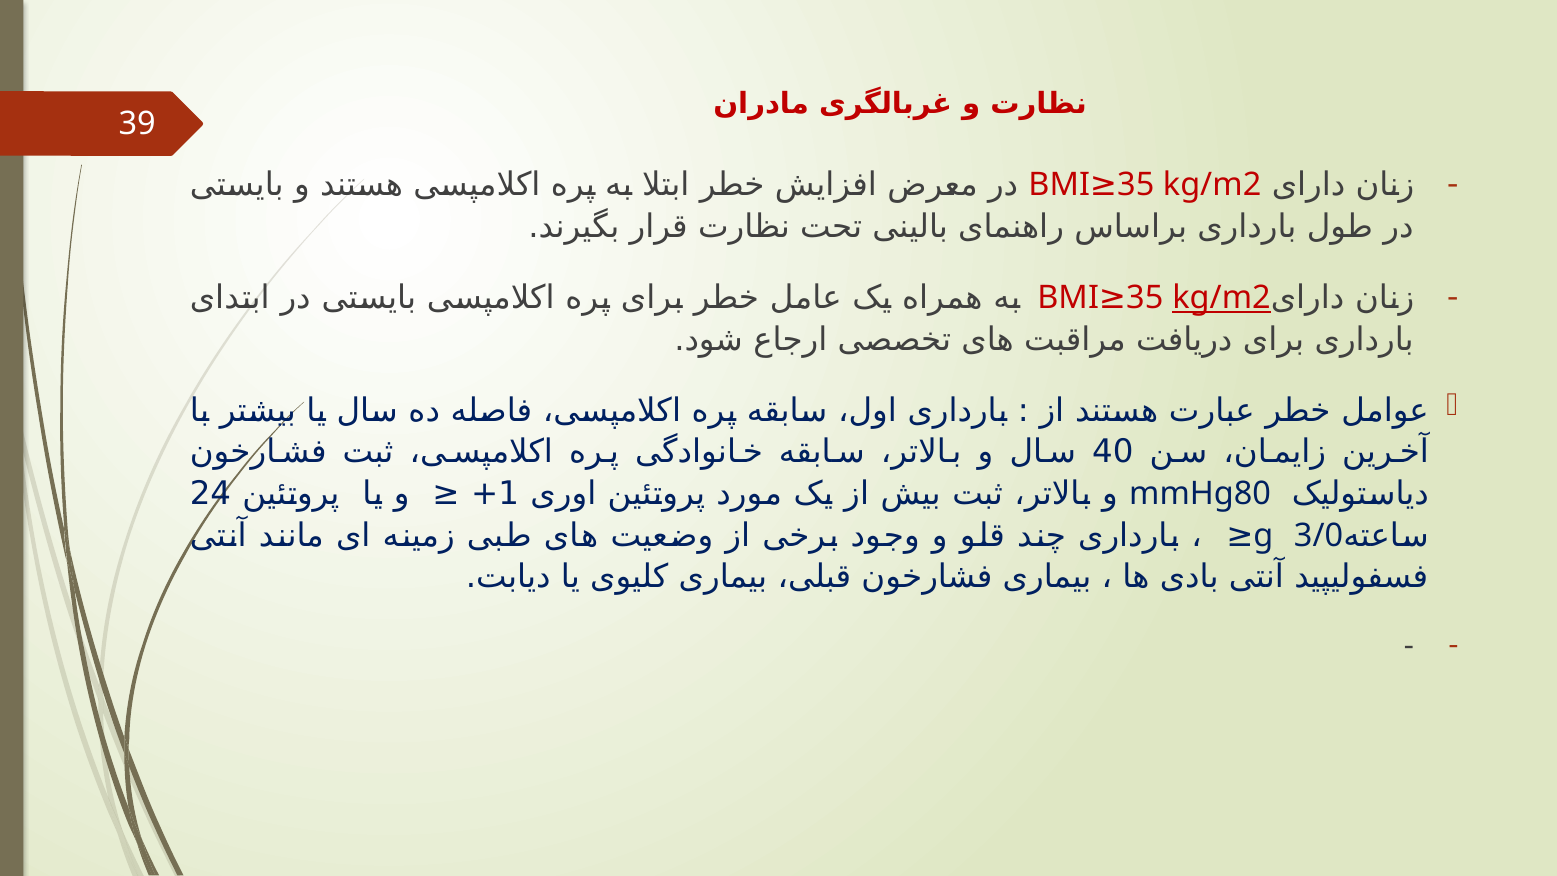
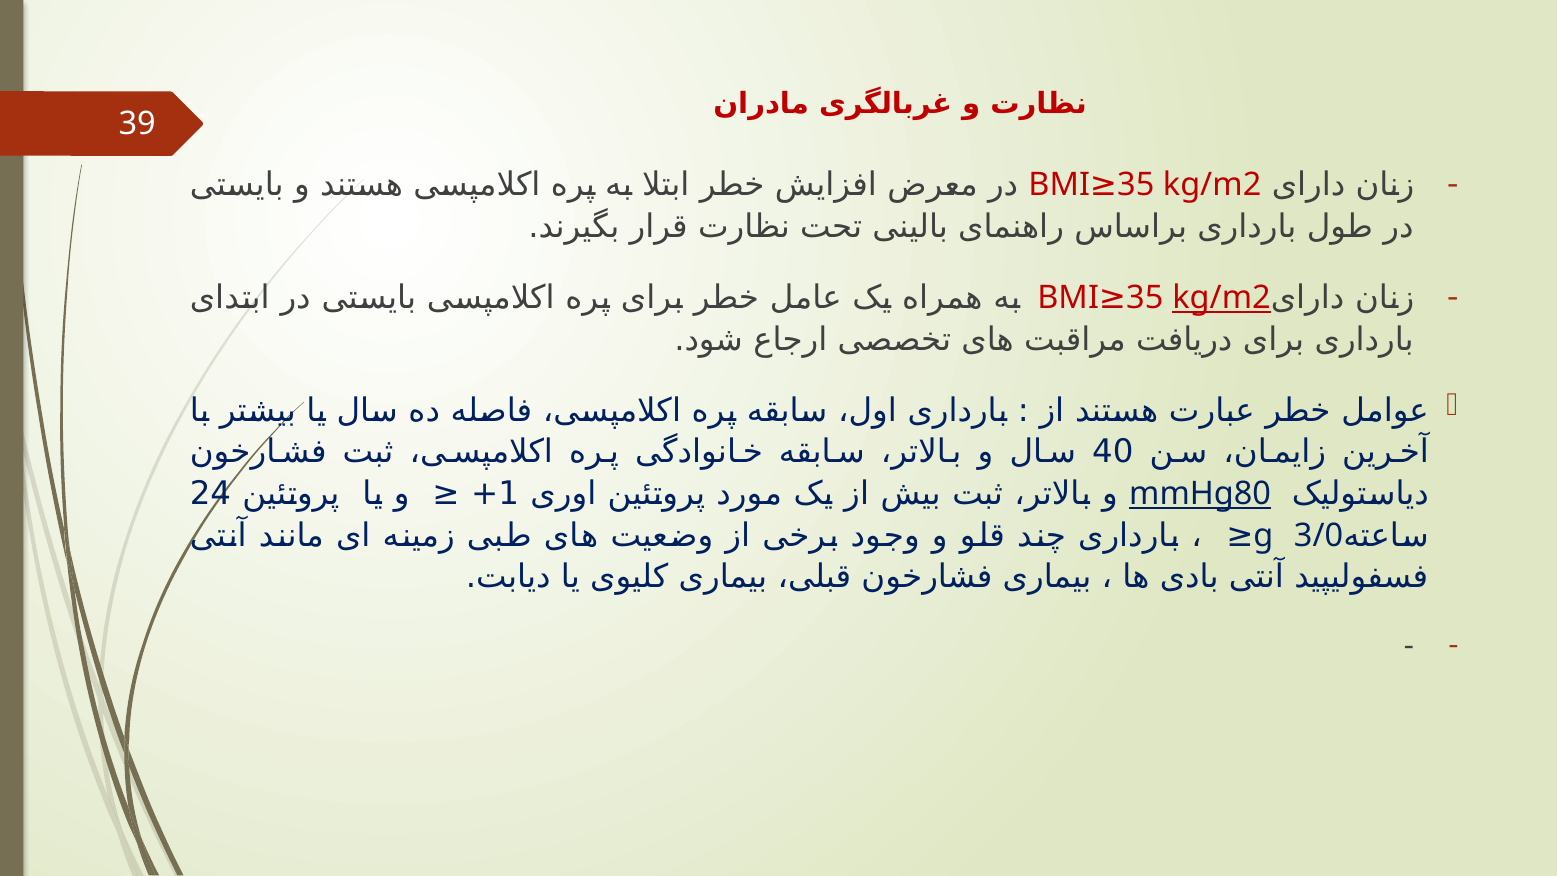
mmHg80 underline: none -> present
